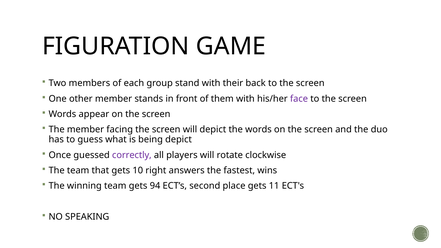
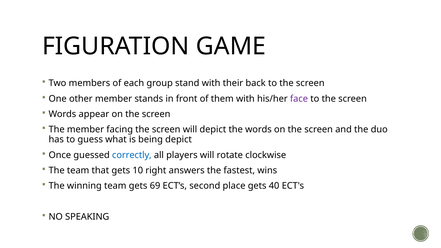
correctly colour: purple -> blue
94: 94 -> 69
11: 11 -> 40
